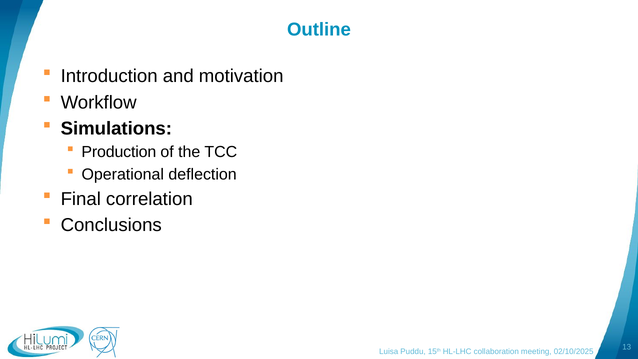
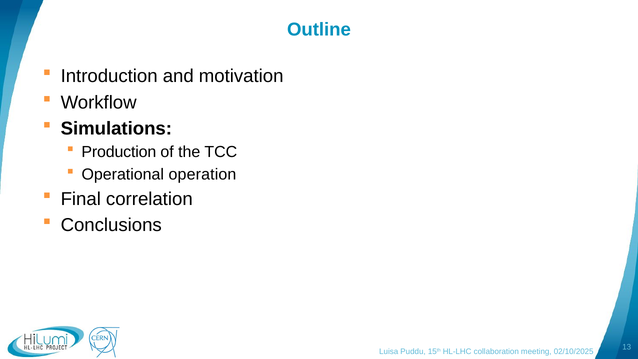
deflection: deflection -> operation
